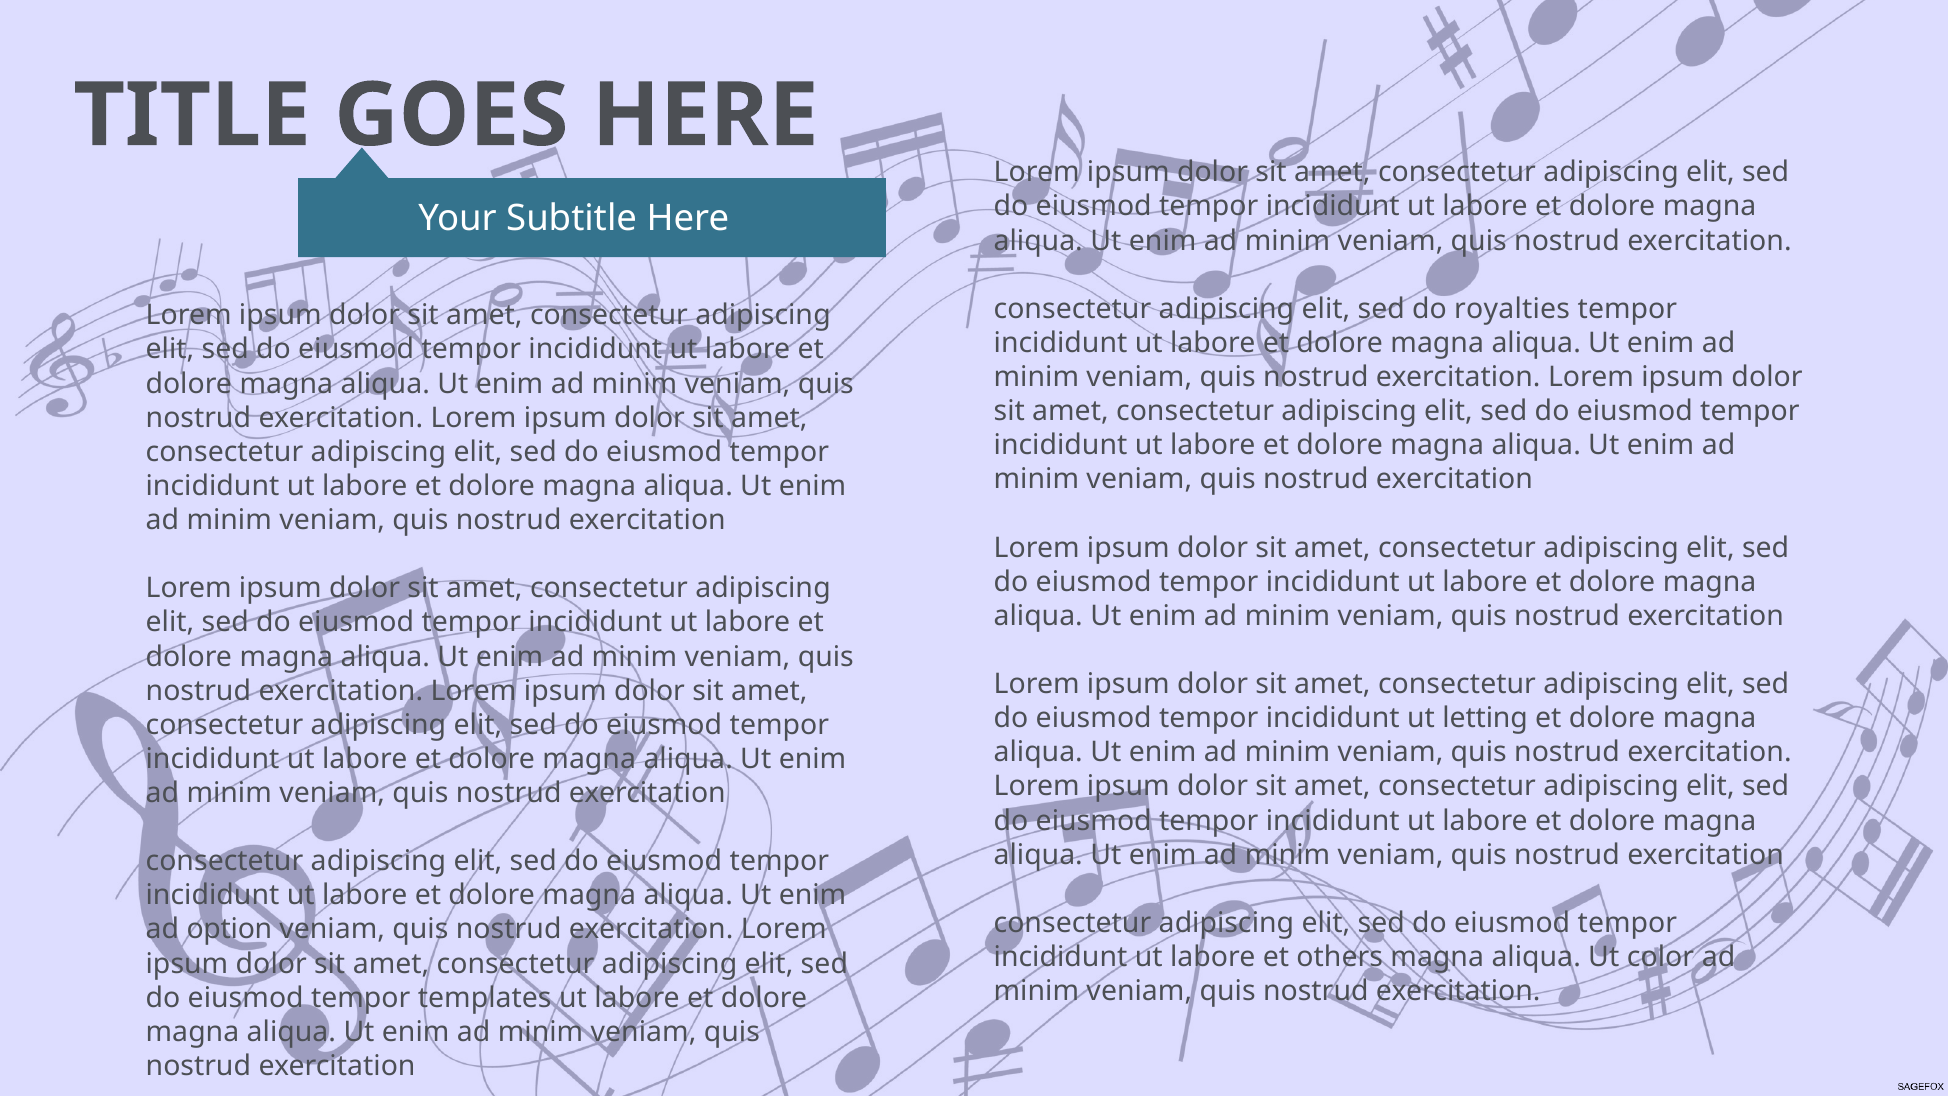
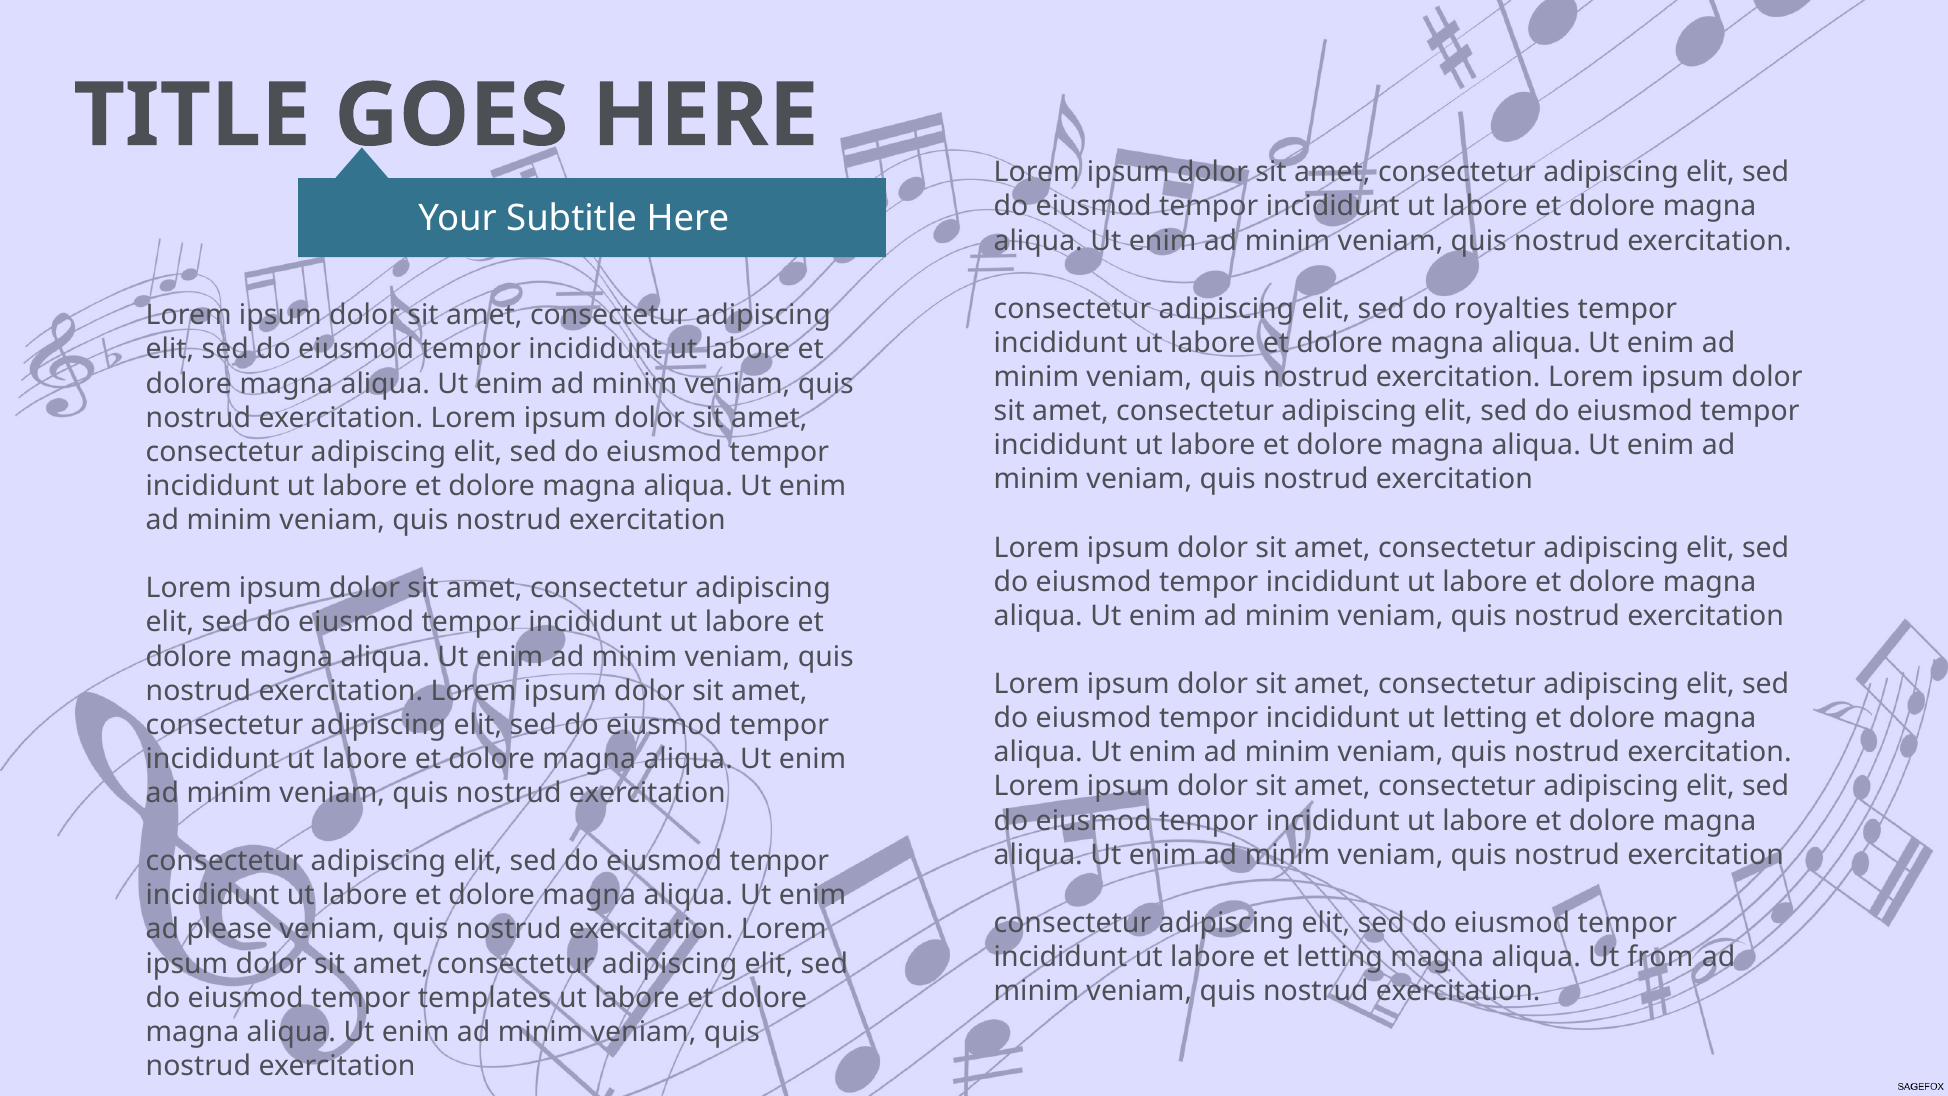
option: option -> please
et others: others -> letting
color: color -> from
